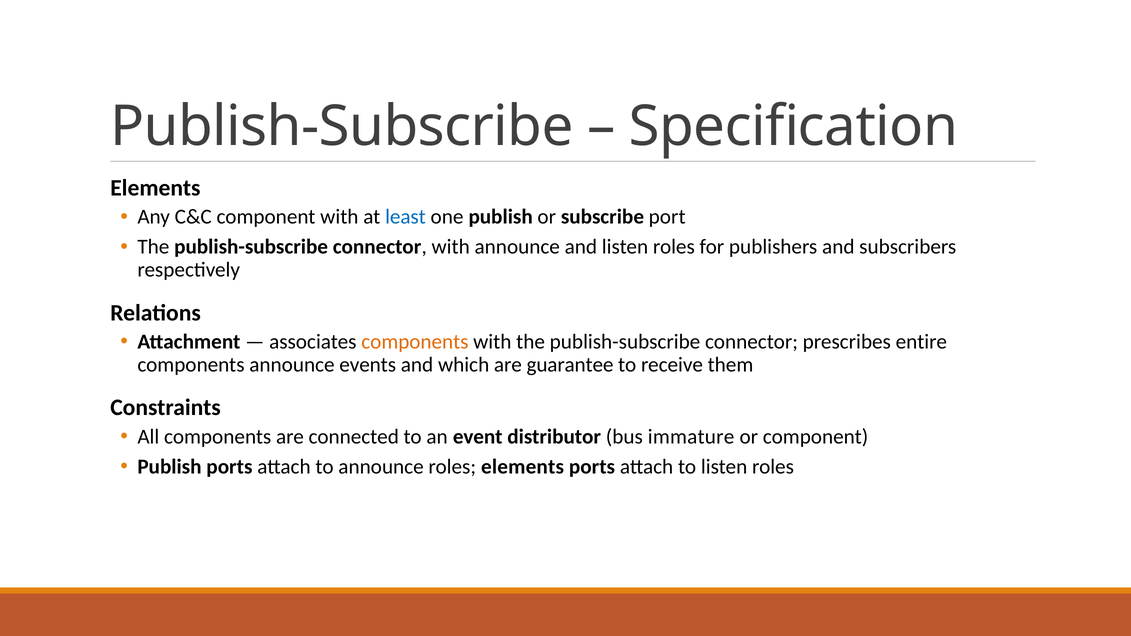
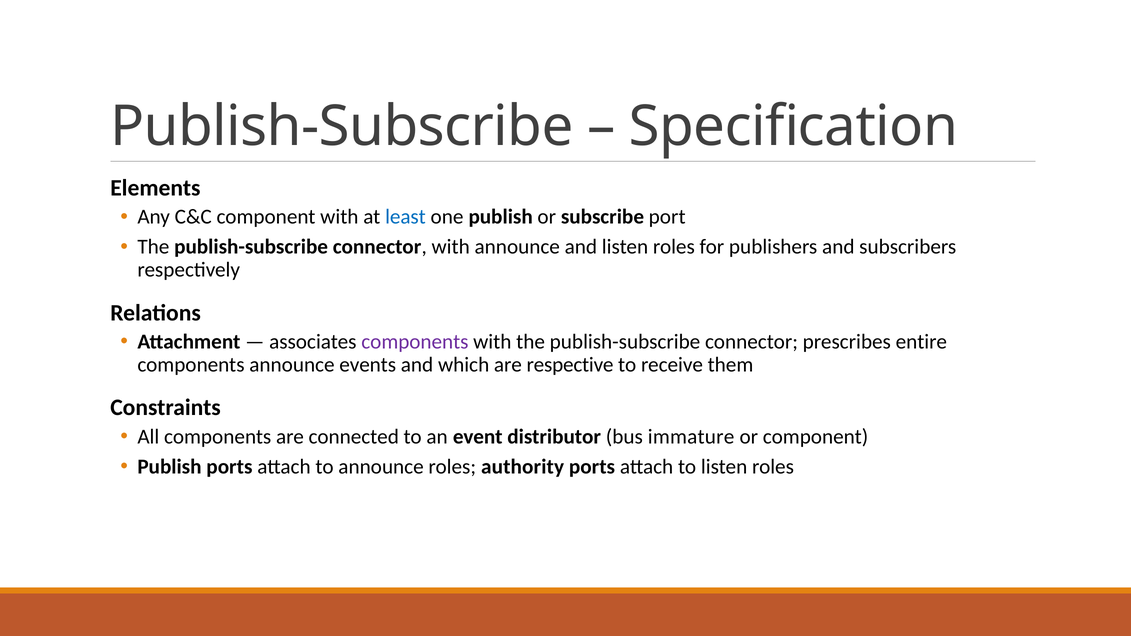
components at (415, 342) colour: orange -> purple
guarantee: guarantee -> respective
roles elements: elements -> authority
